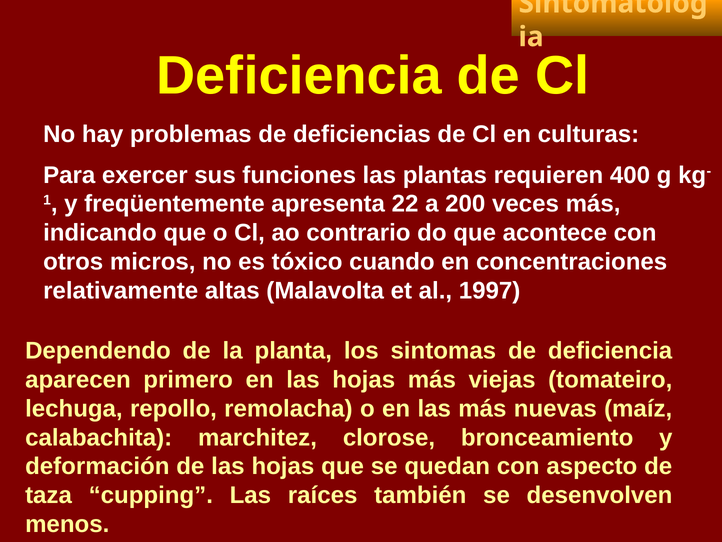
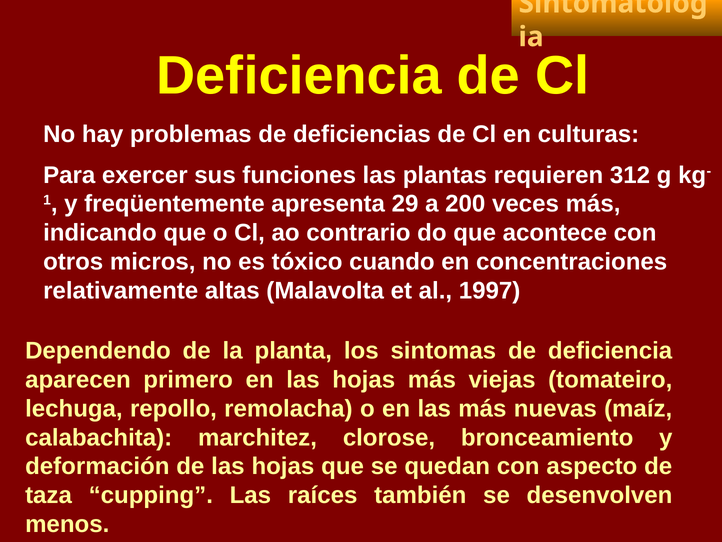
400: 400 -> 312
22: 22 -> 29
